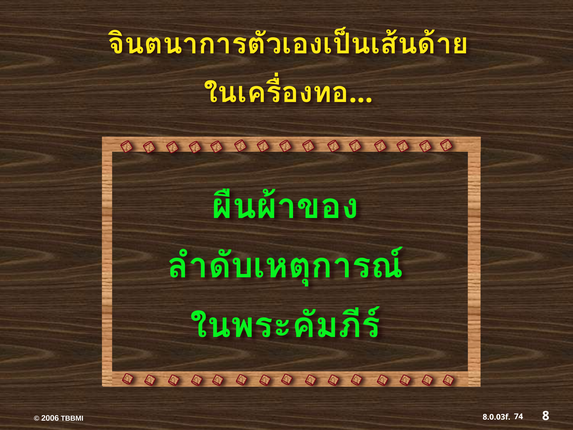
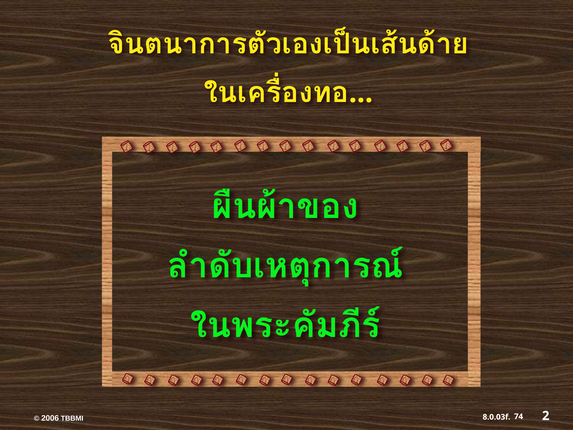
8: 8 -> 2
